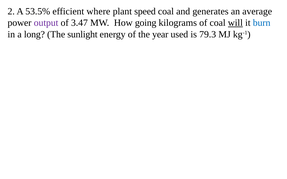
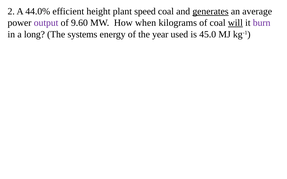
53.5%: 53.5% -> 44.0%
where: where -> height
generates underline: none -> present
3.47: 3.47 -> 9.60
going: going -> when
burn colour: blue -> purple
sunlight: sunlight -> systems
79.3: 79.3 -> 45.0
